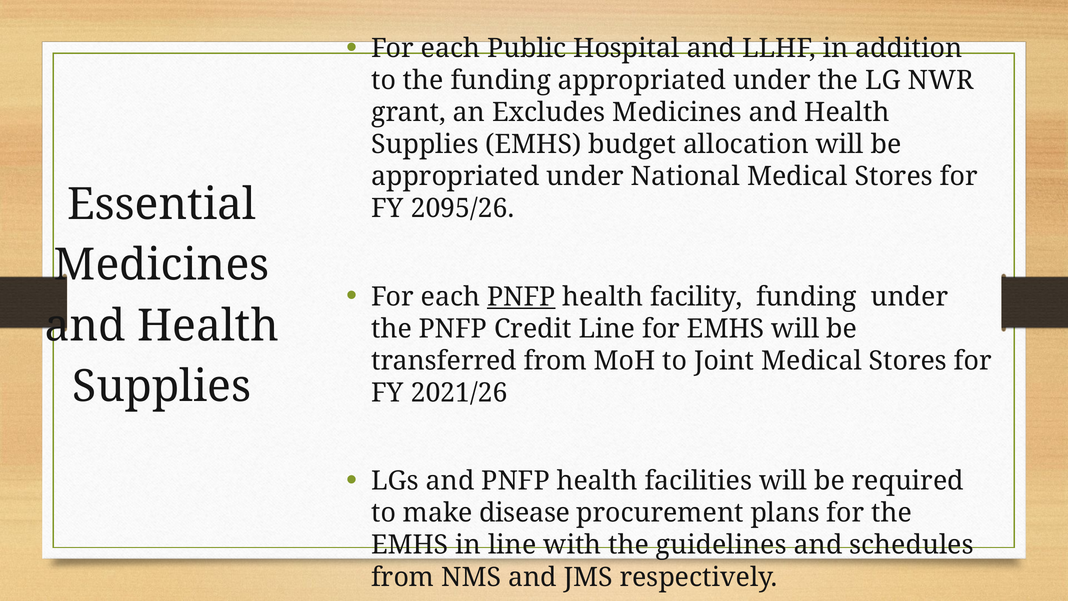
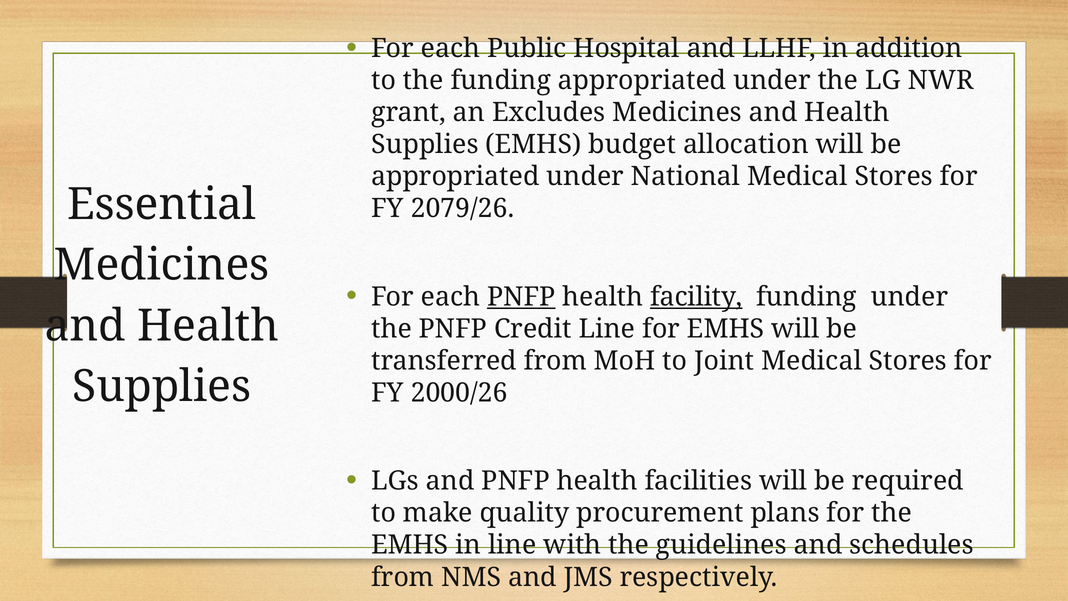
2095/26: 2095/26 -> 2079/26
facility underline: none -> present
2021/26: 2021/26 -> 2000/26
disease: disease -> quality
